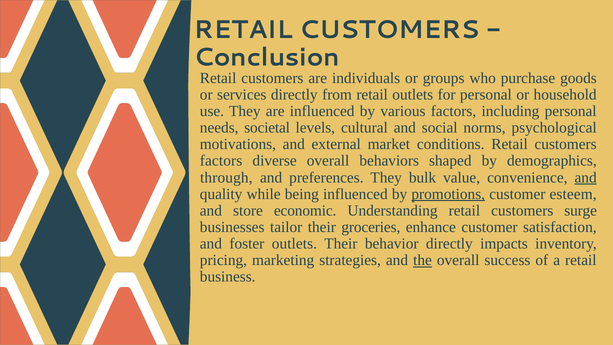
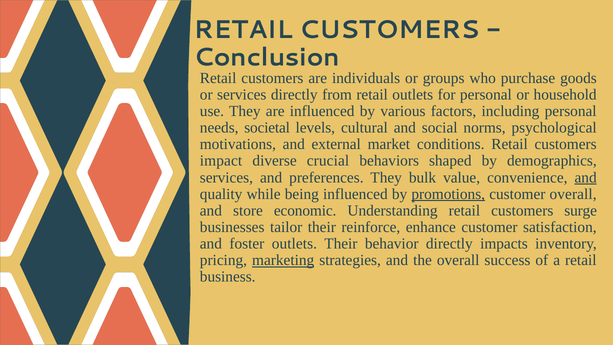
factors at (221, 161): factors -> impact
diverse overall: overall -> crucial
through at (226, 177): through -> services
customer esteem: esteem -> overall
groceries: groceries -> reinforce
marketing underline: none -> present
the underline: present -> none
